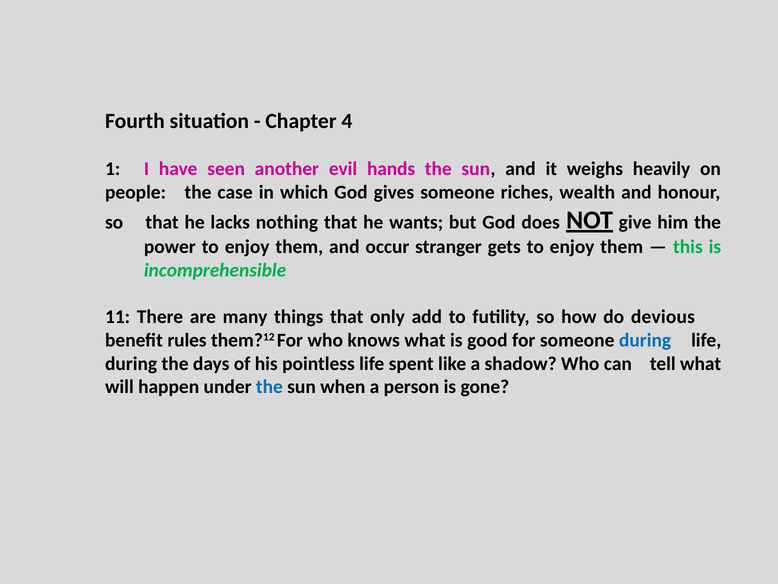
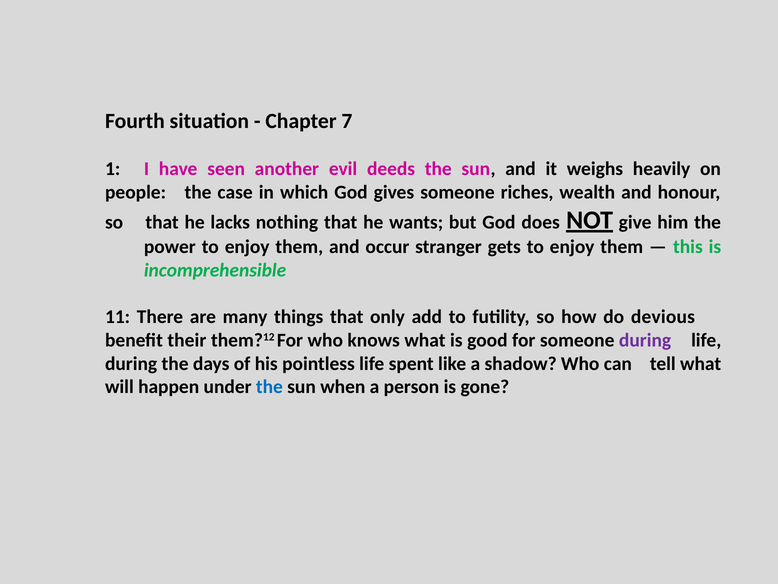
4: 4 -> 7
hands: hands -> deeds
rules: rules -> their
during at (645, 340) colour: blue -> purple
